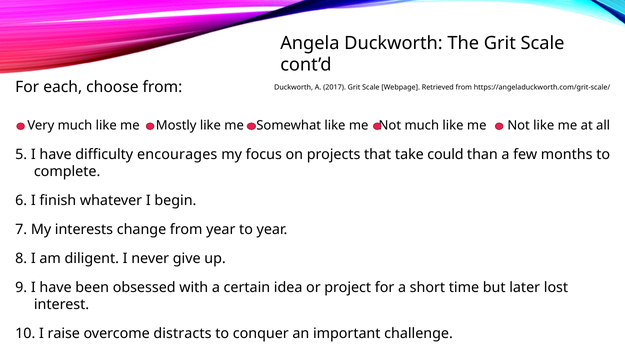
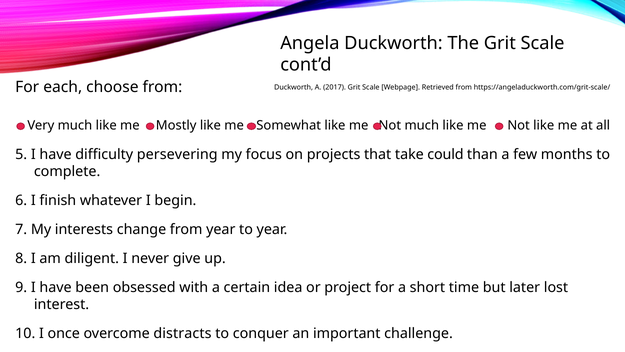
encourages: encourages -> persevering
raise: raise -> once
